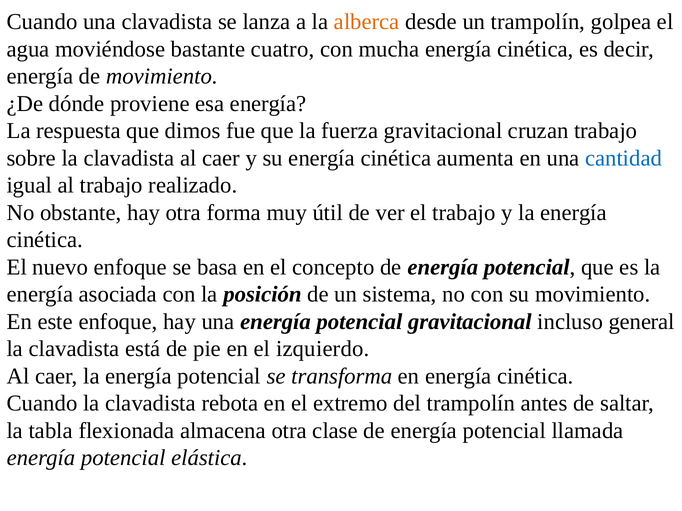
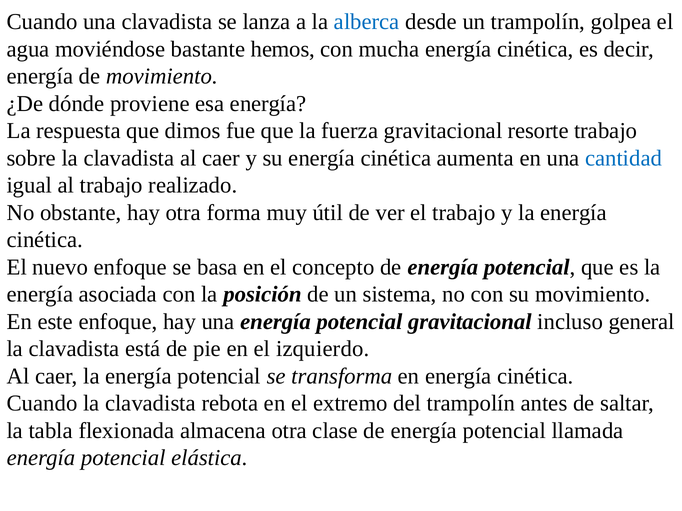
alberca colour: orange -> blue
cuatro: cuatro -> hemos
cruzan: cruzan -> resorte
